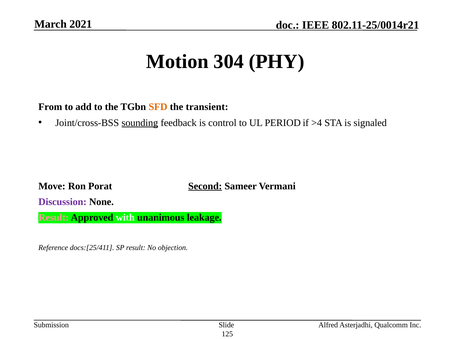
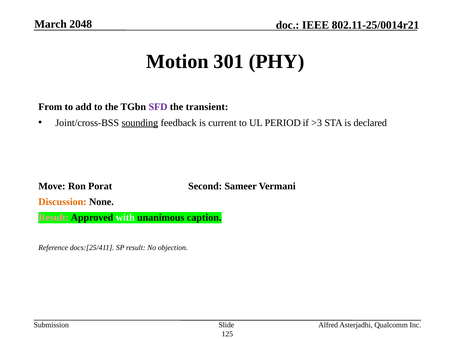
2021: 2021 -> 2048
304: 304 -> 301
SFD colour: orange -> purple
control: control -> current
>4: >4 -> >3
signaled: signaled -> declared
Second underline: present -> none
Discussion colour: purple -> orange
leakage: leakage -> caption
